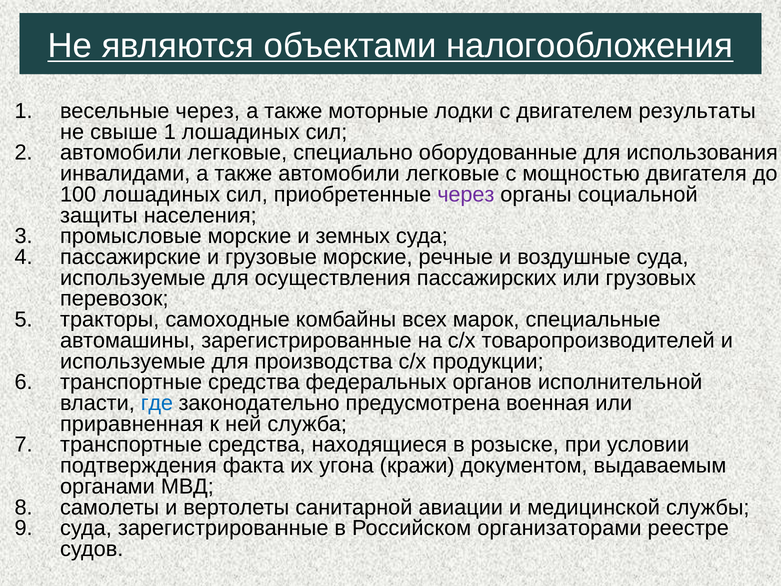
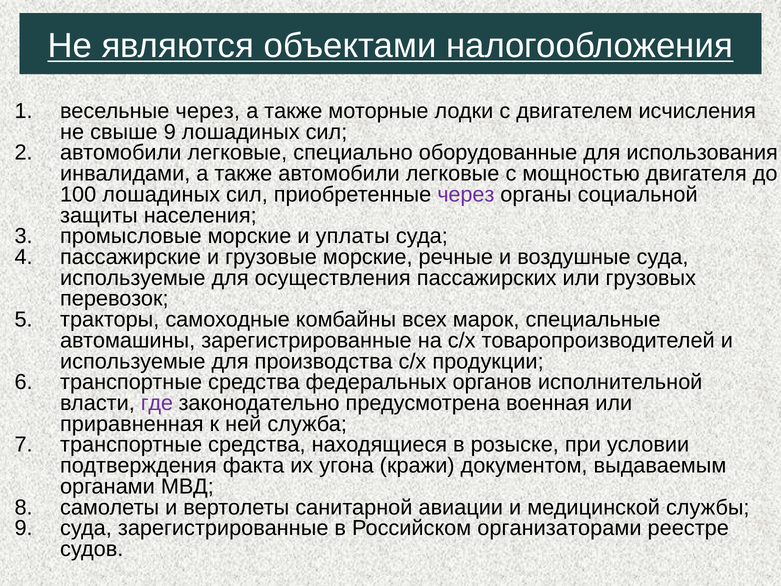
результаты: результаты -> исчисления
свыше 1: 1 -> 9
земных: земных -> уплаты
где colour: blue -> purple
